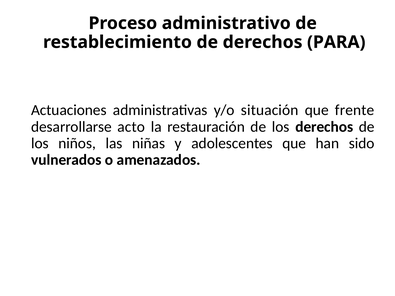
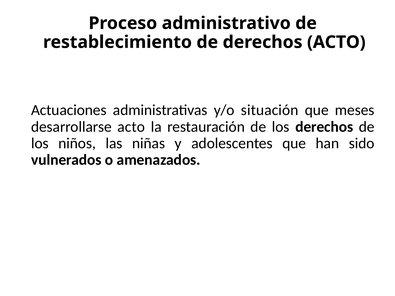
derechos PARA: PARA -> ACTO
frente: frente -> meses
